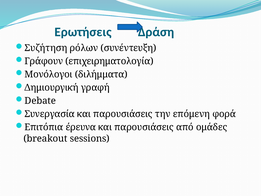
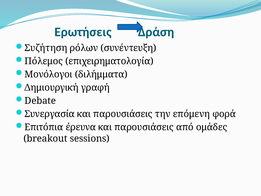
Γράφουν: Γράφουν -> Πόλεμος
